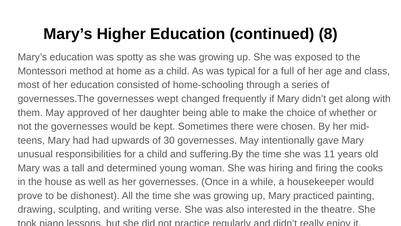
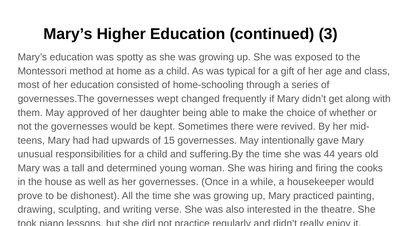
8: 8 -> 3
full: full -> gift
chosen: chosen -> revived
30: 30 -> 15
11: 11 -> 44
